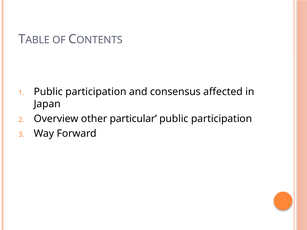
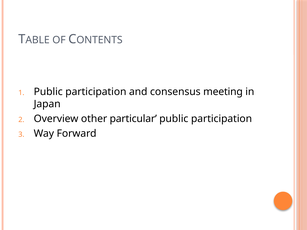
affected: affected -> meeting
